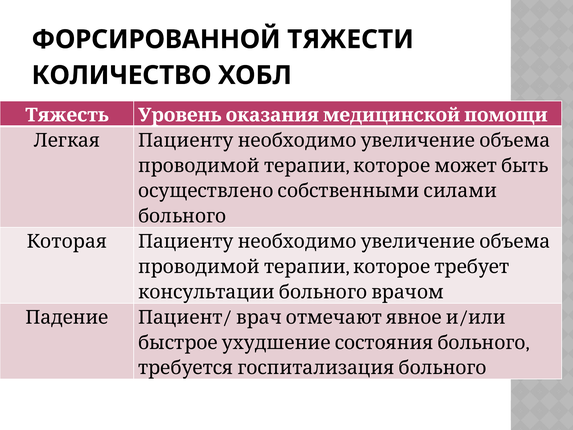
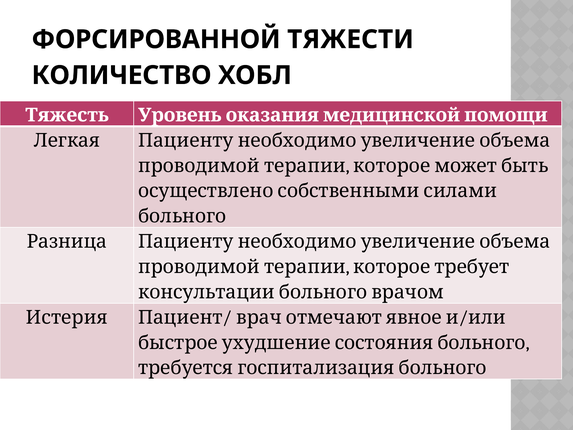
Которая: Которая -> Разница
Падение: Падение -> Истерия
